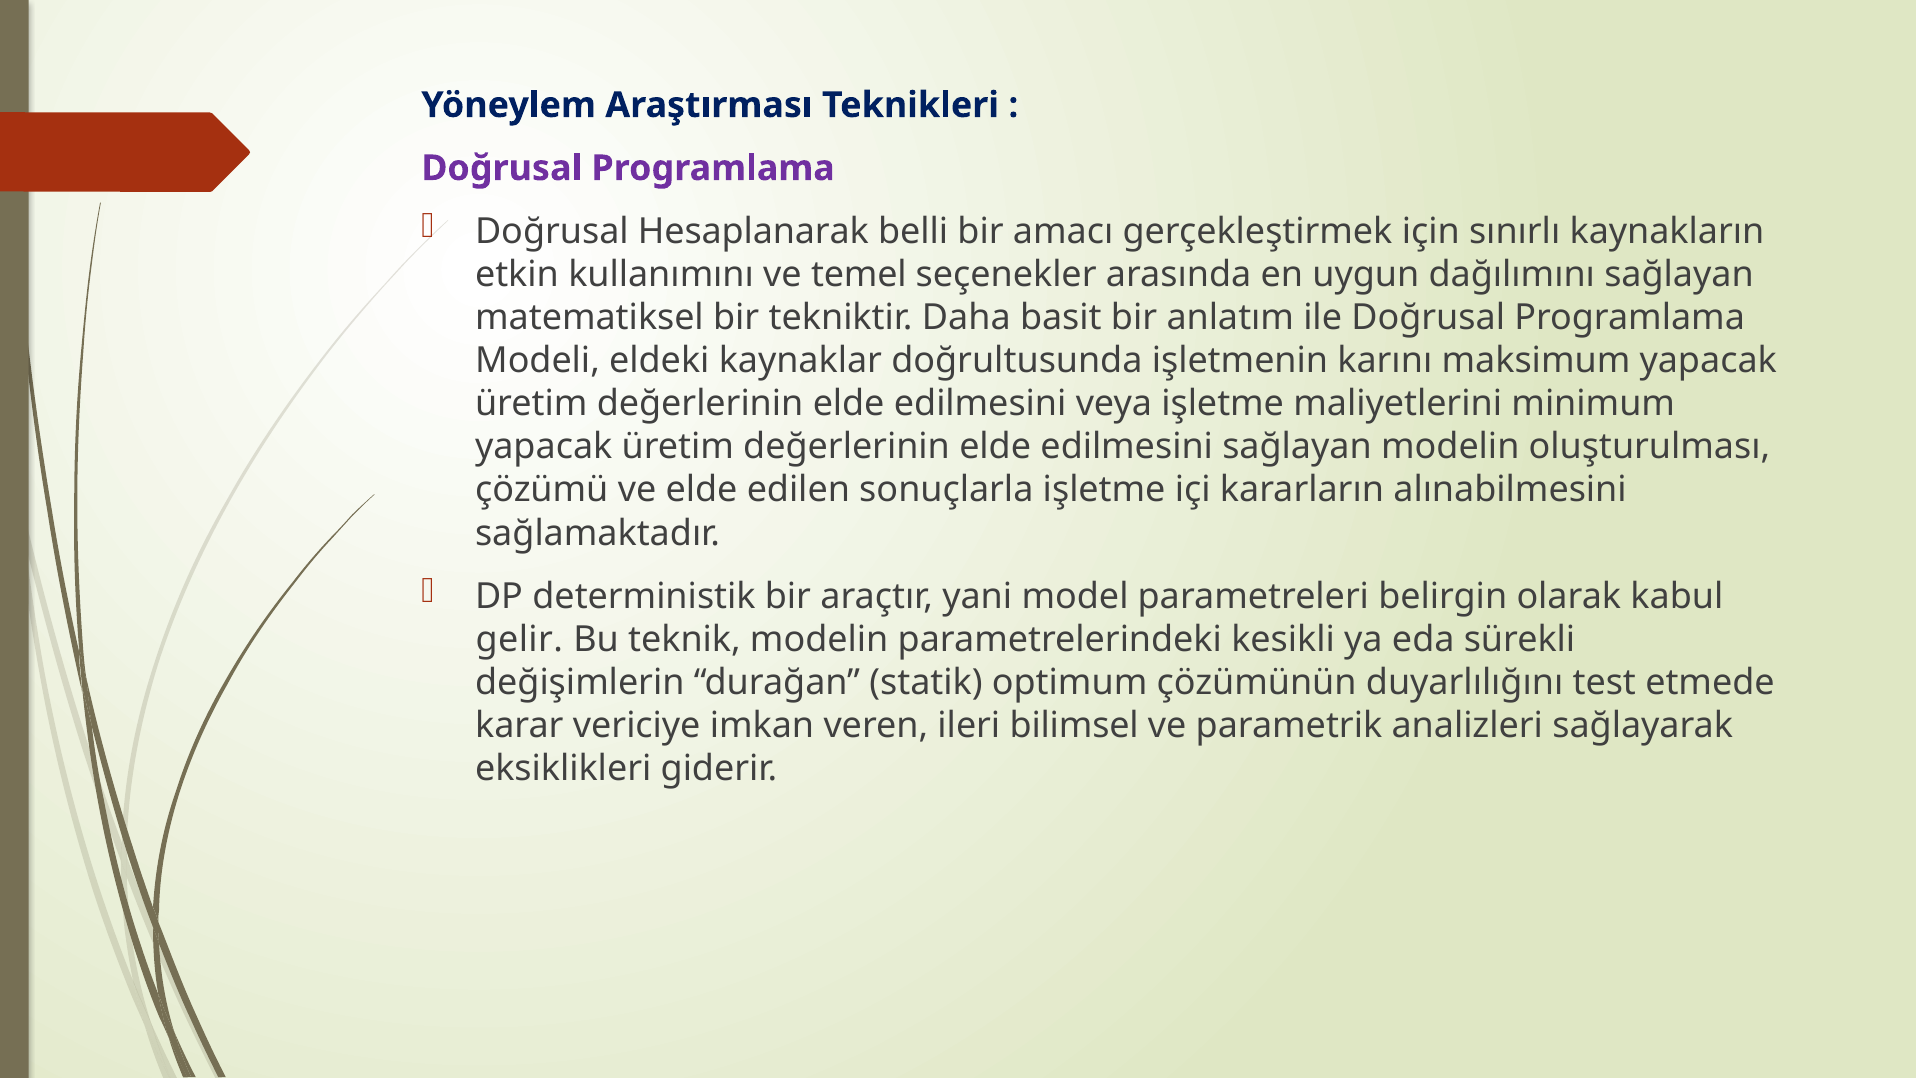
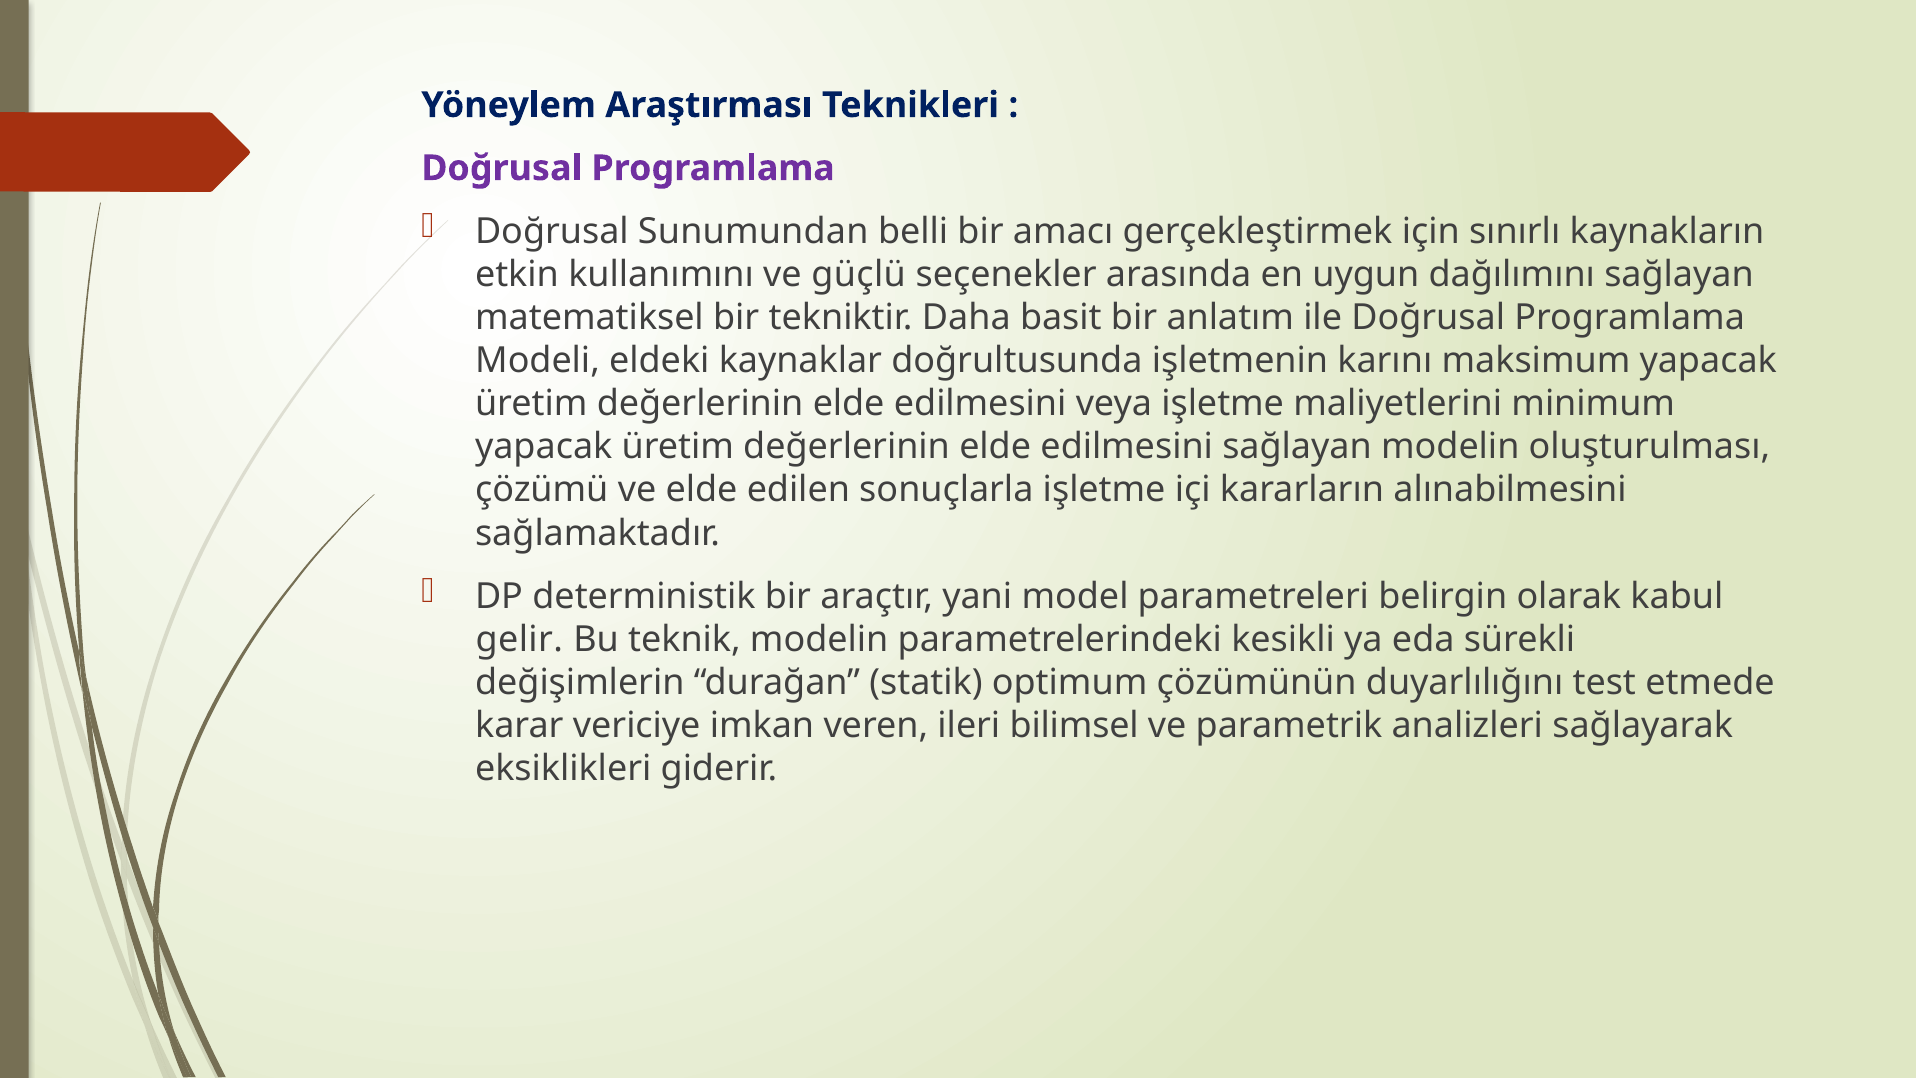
Hesaplanarak: Hesaplanarak -> Sunumundan
temel: temel -> güçlü
